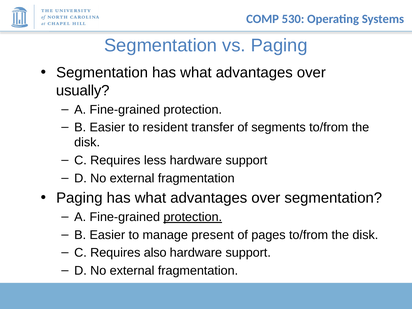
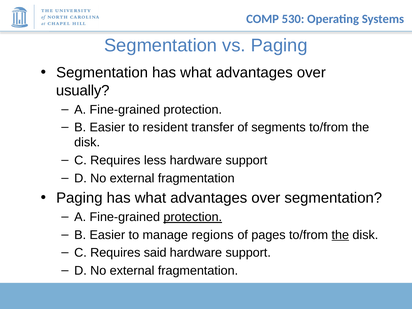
present: present -> regions
the at (340, 235) underline: none -> present
also: also -> said
